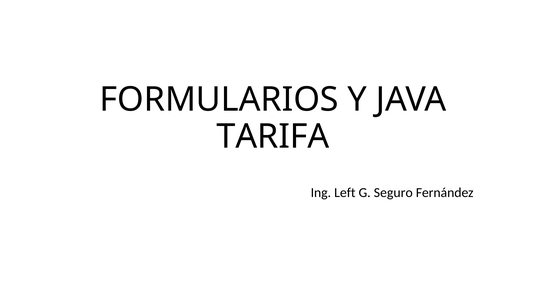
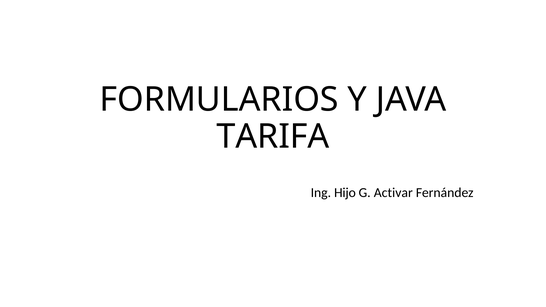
Left: Left -> Hijo
Seguro: Seguro -> Activar
